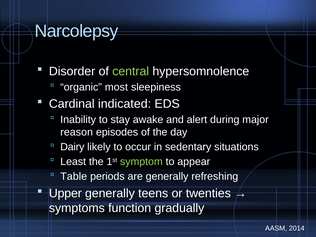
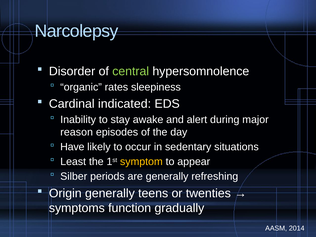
most: most -> rates
Dairy: Dairy -> Have
symptom colour: light green -> yellow
Table: Table -> Silber
Upper: Upper -> Origin
